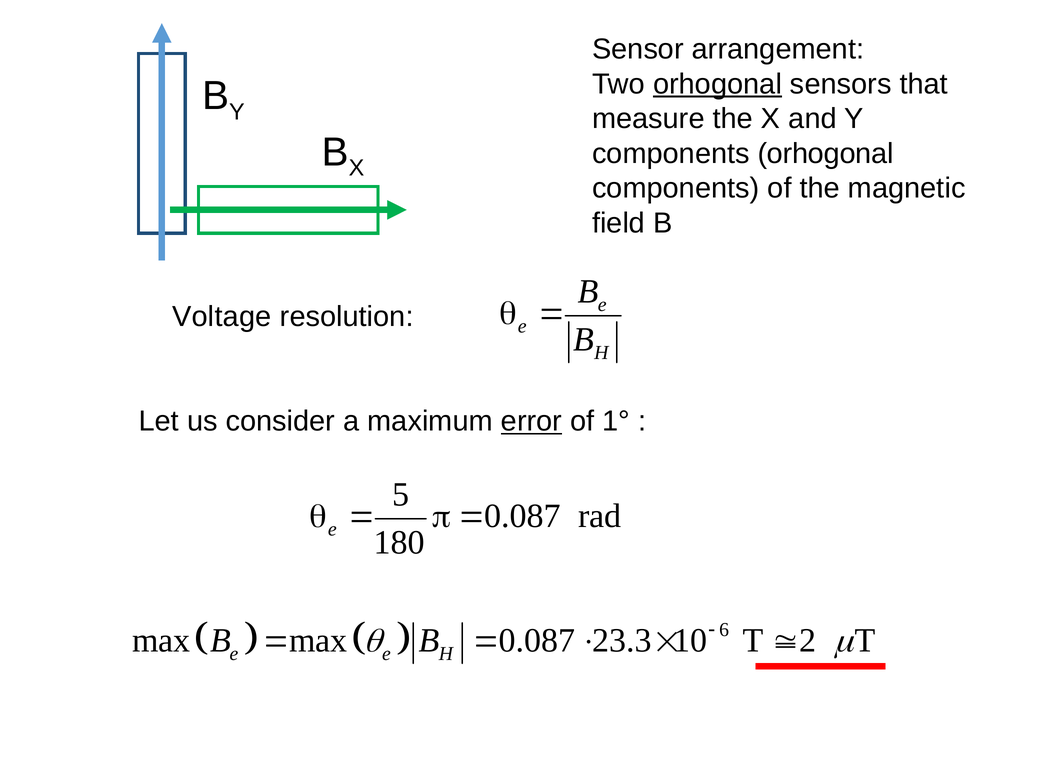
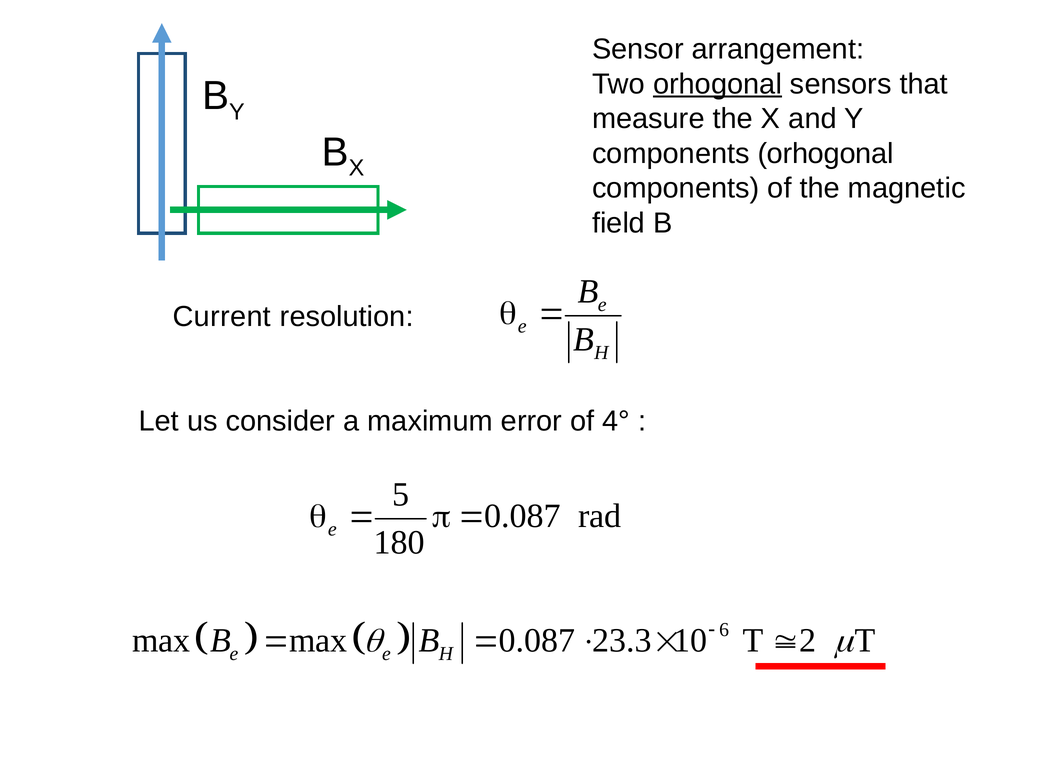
Voltage: Voltage -> Current
error underline: present -> none
1°: 1° -> 4°
